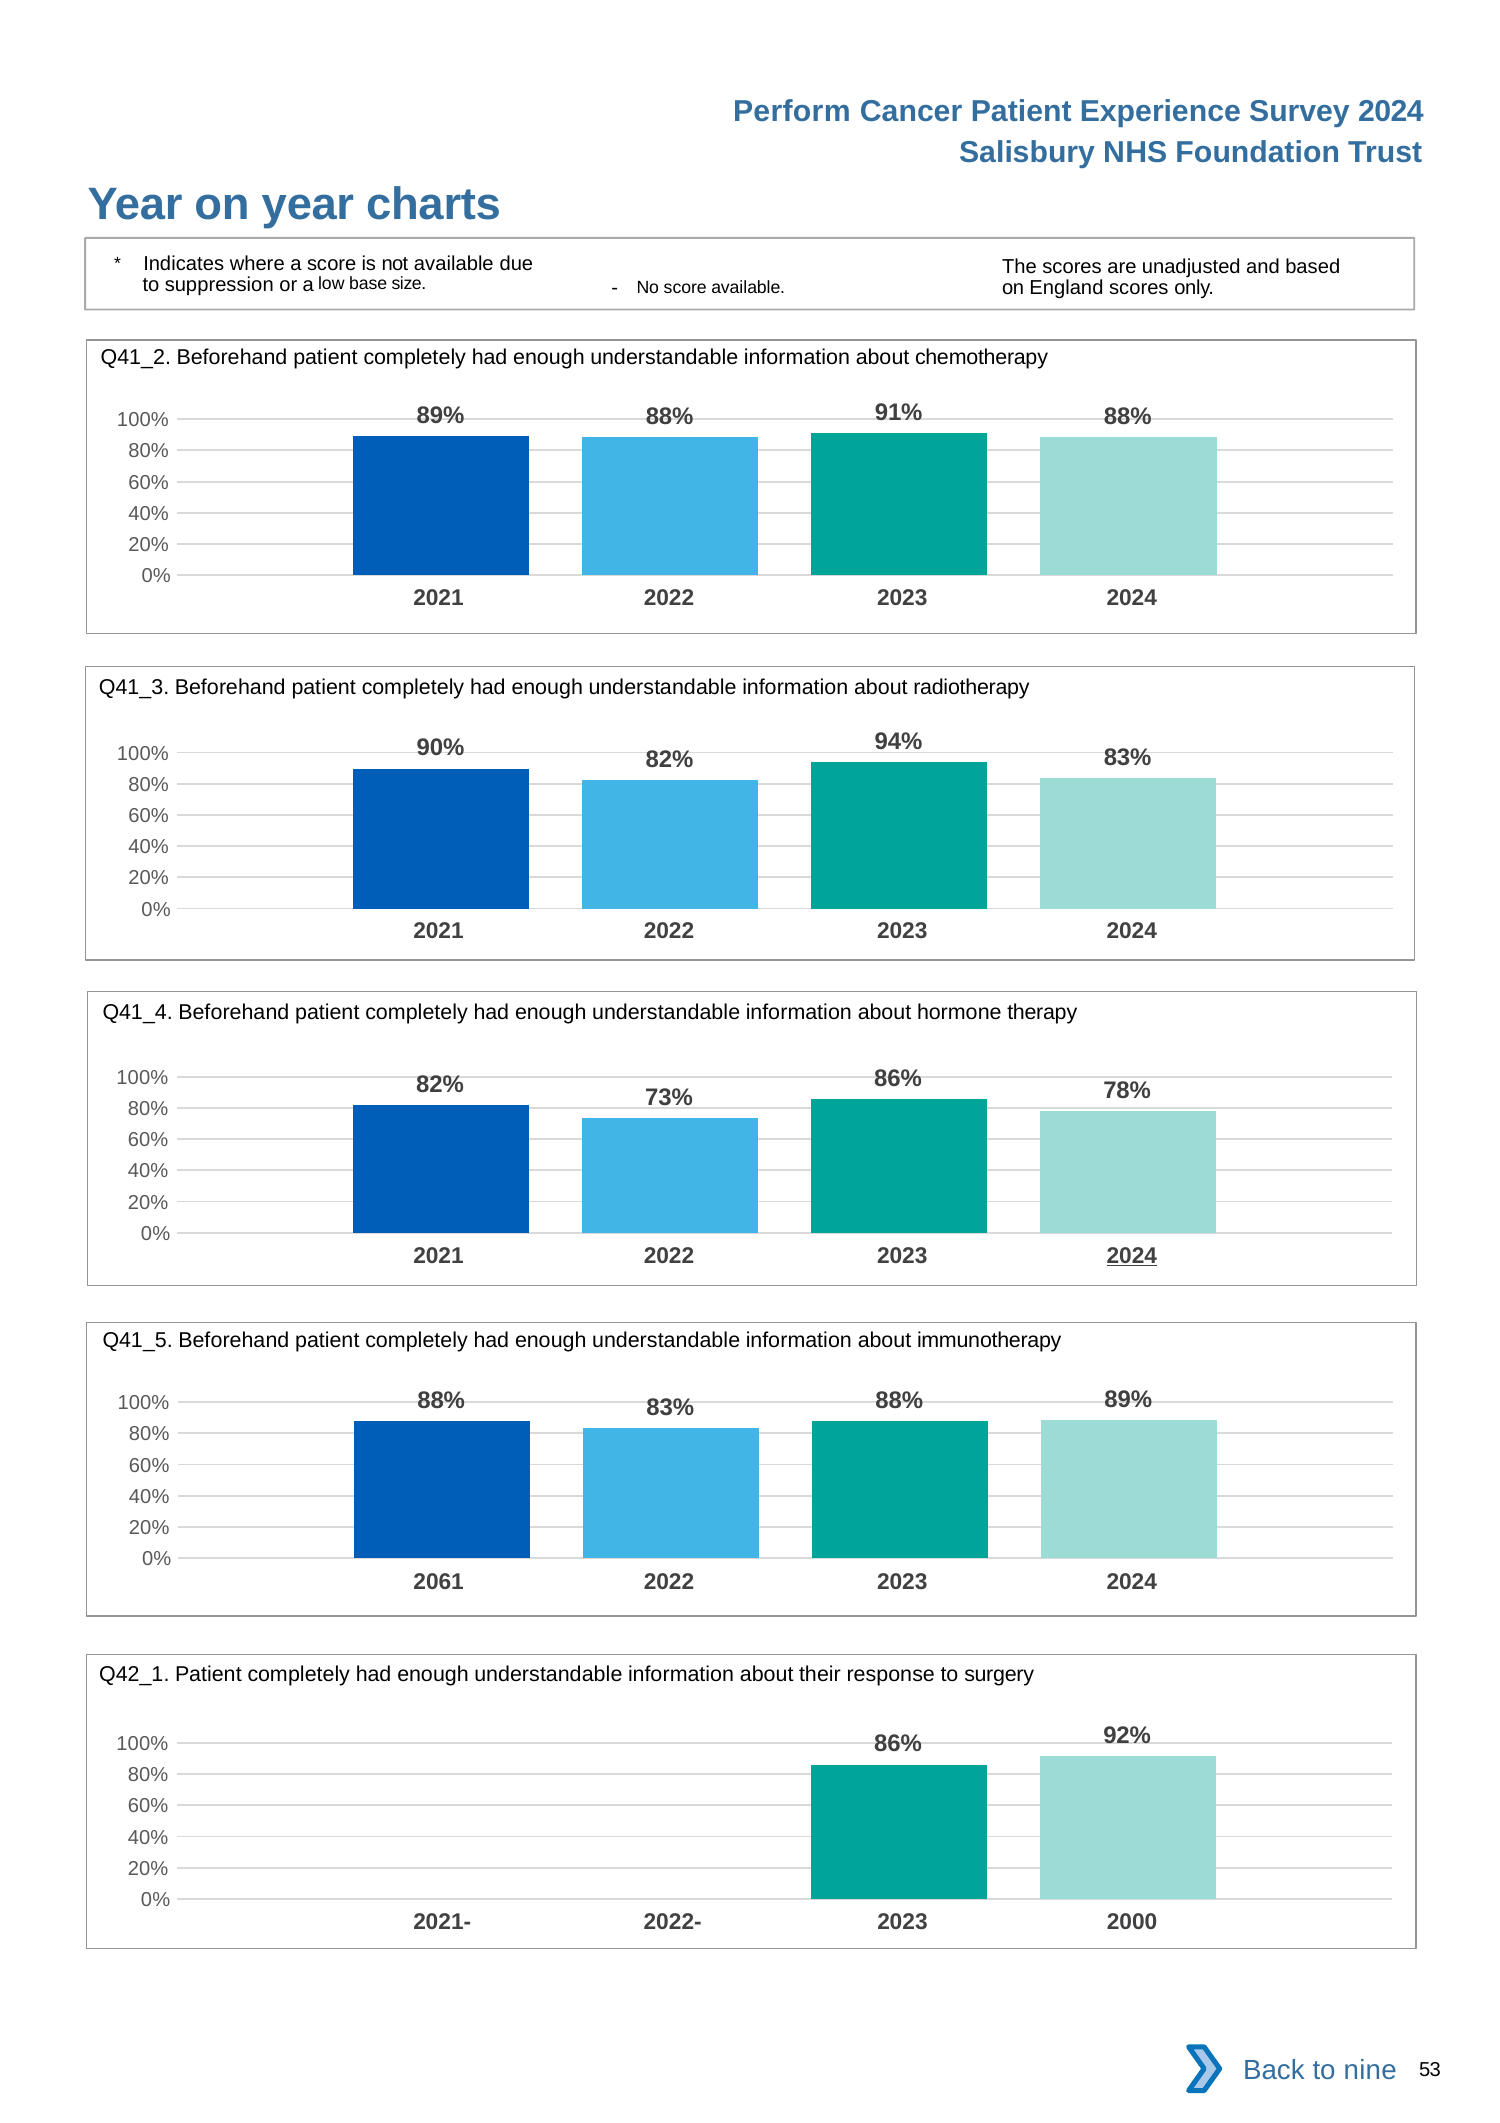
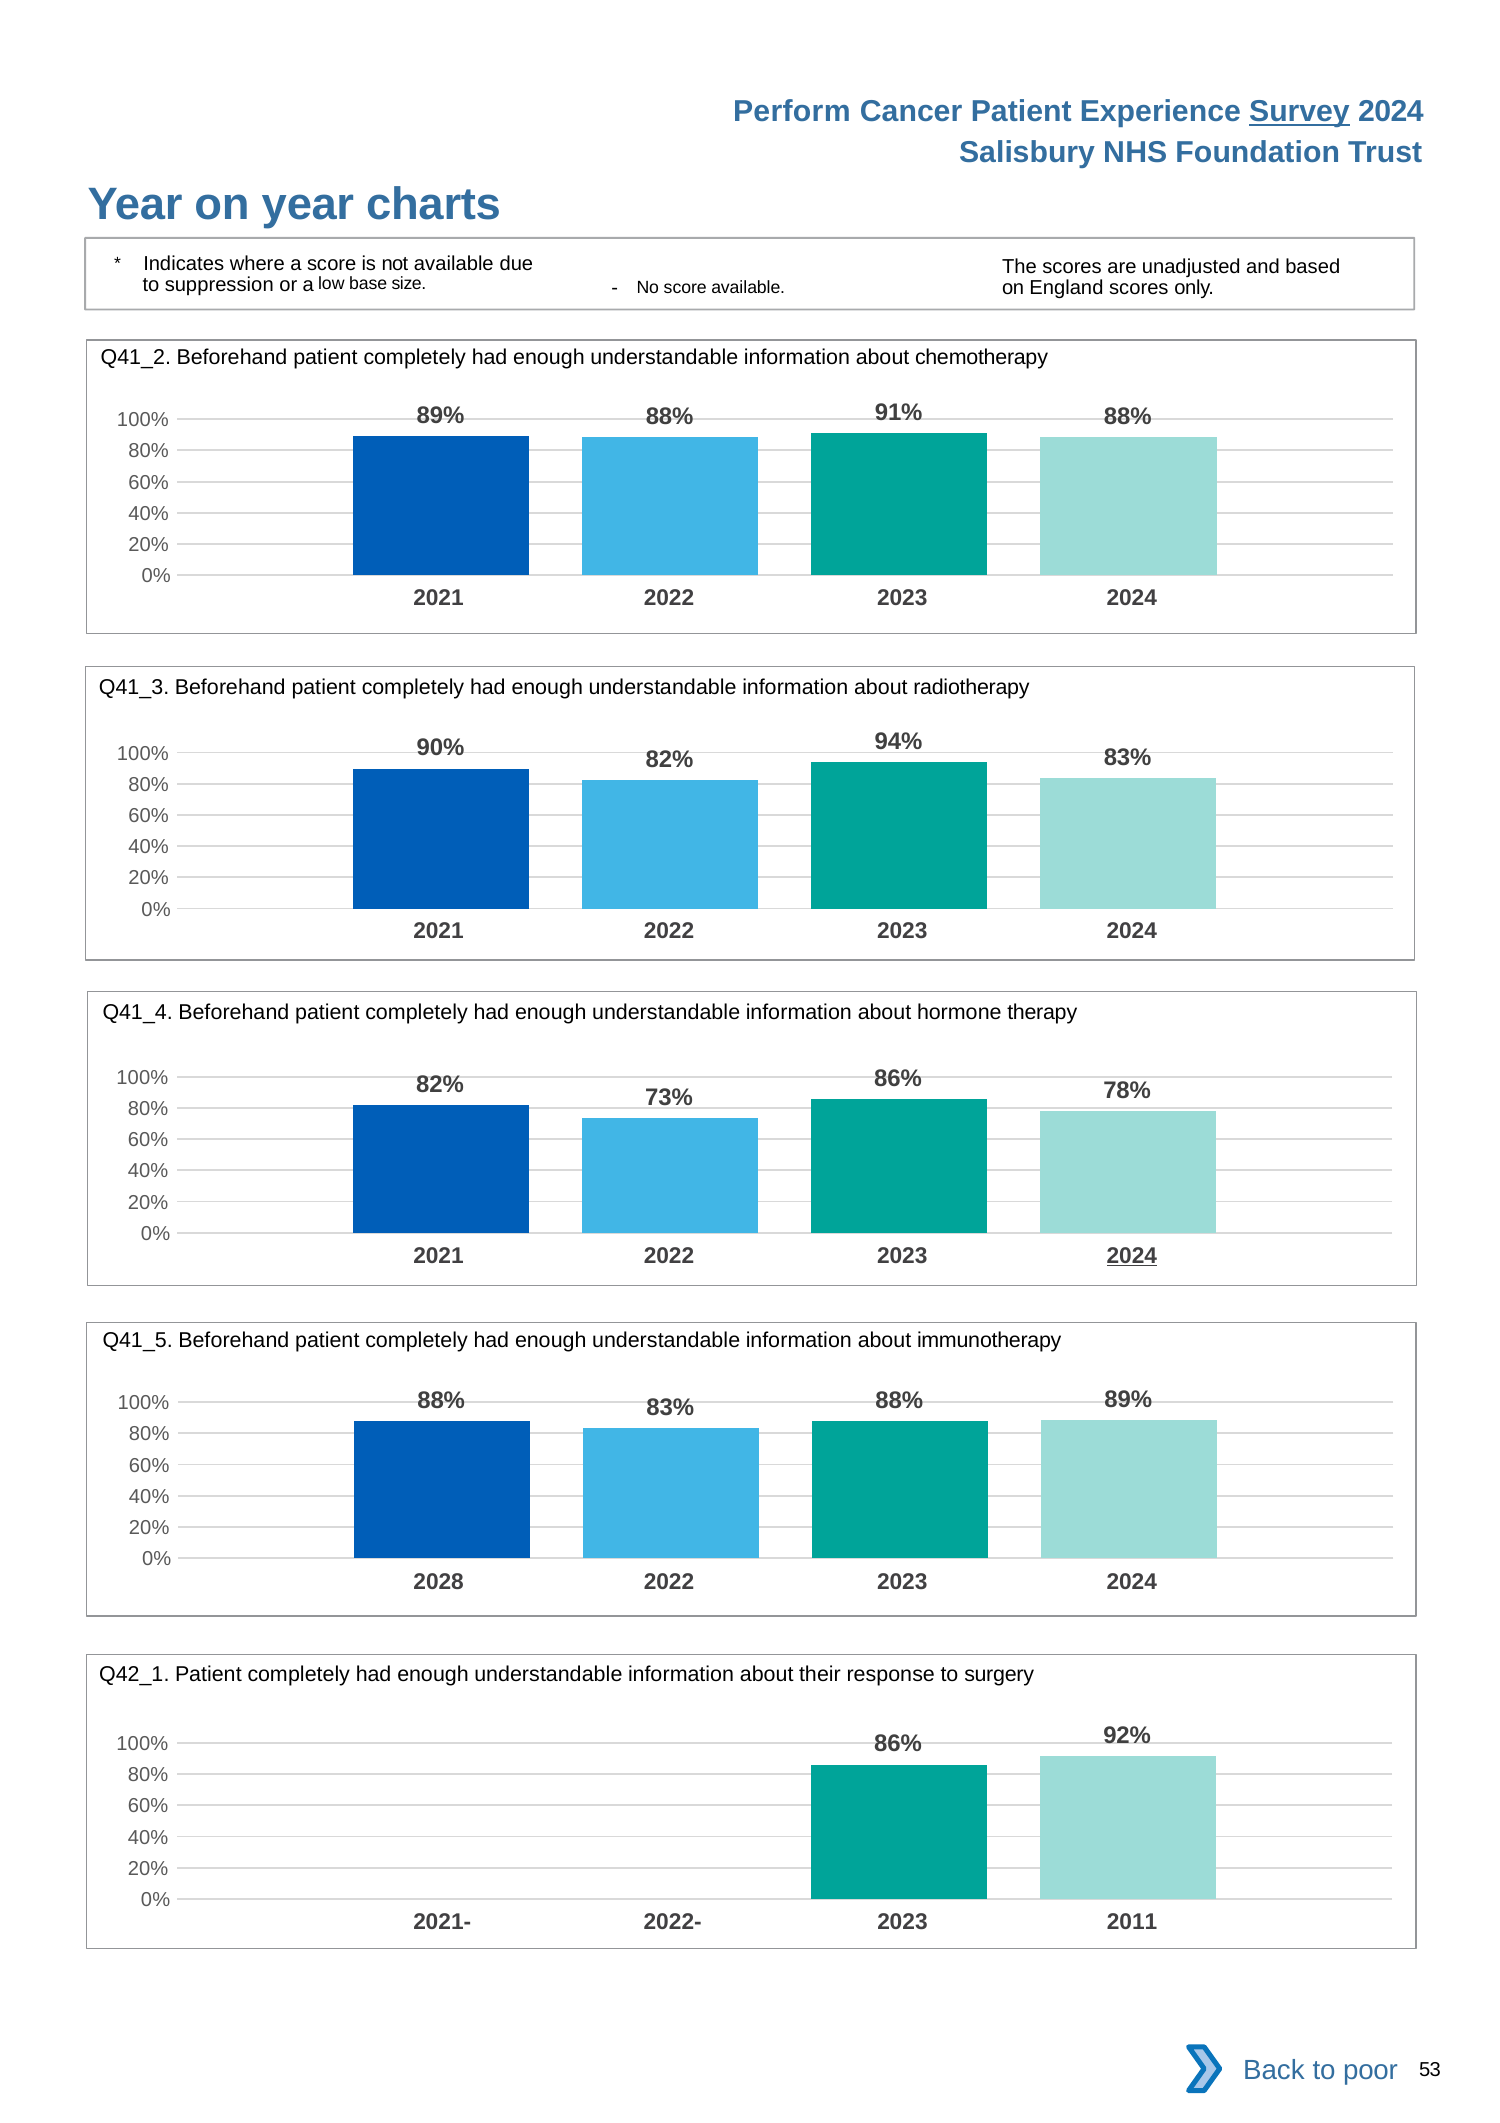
Survey underline: none -> present
2061: 2061 -> 2028
2000: 2000 -> 2011
nine: nine -> poor
